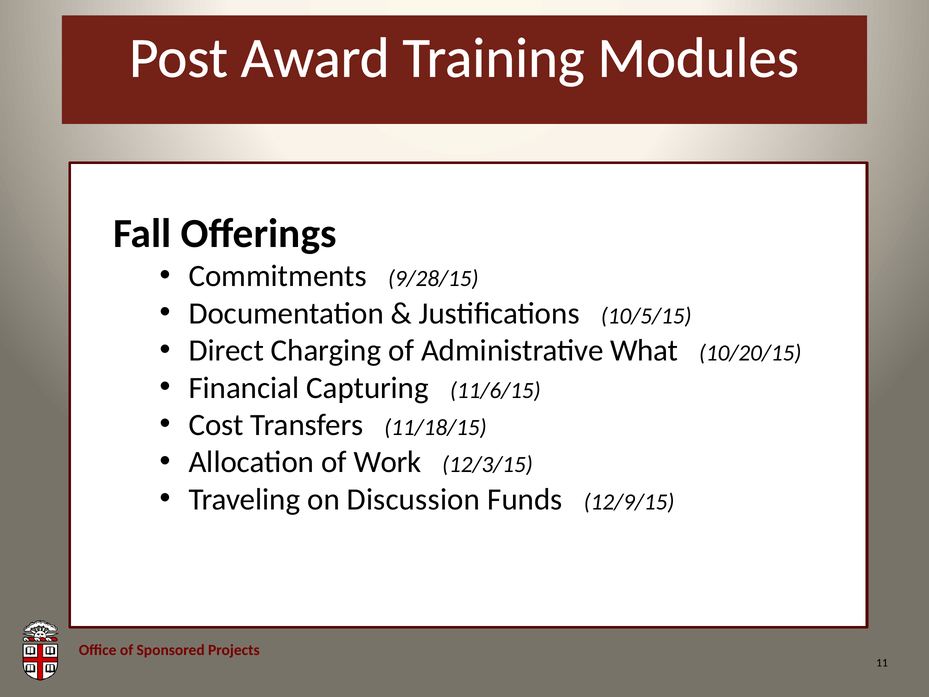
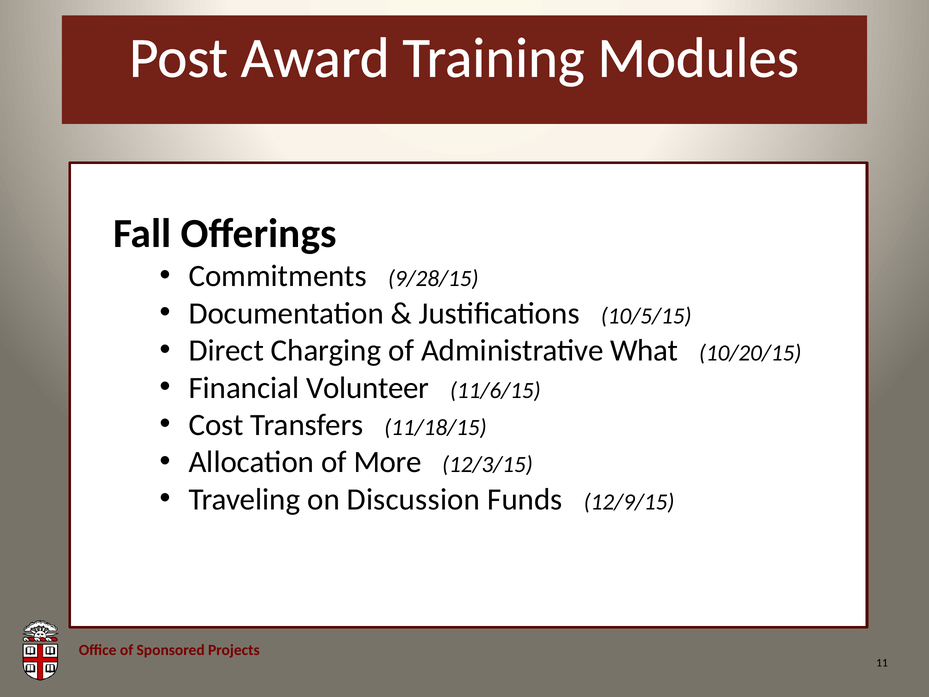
Capturing: Capturing -> Volunteer
Work: Work -> More
